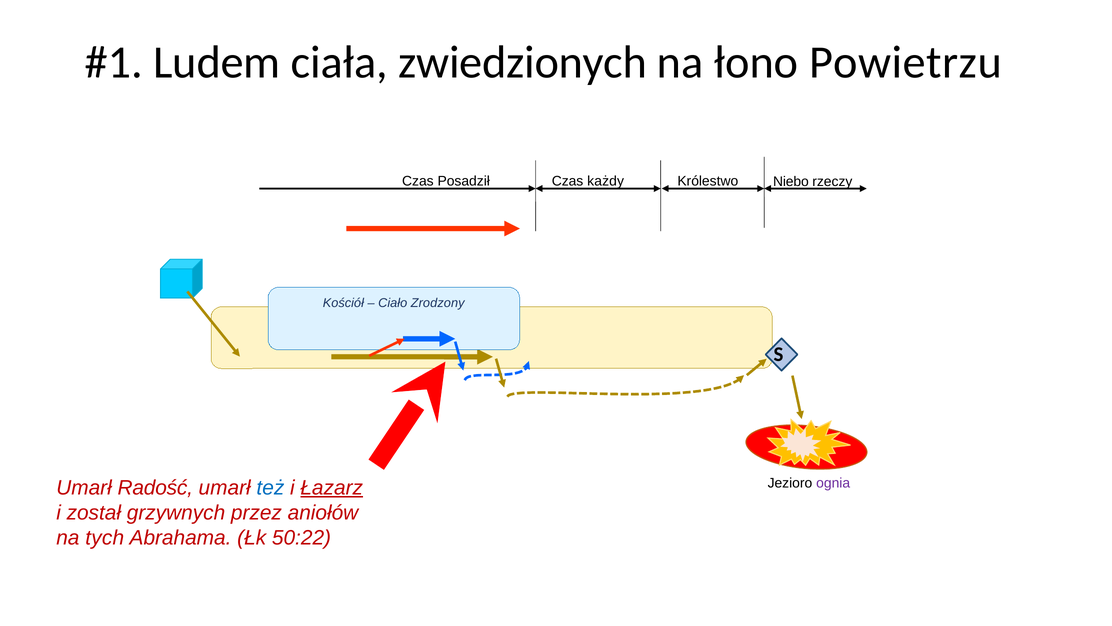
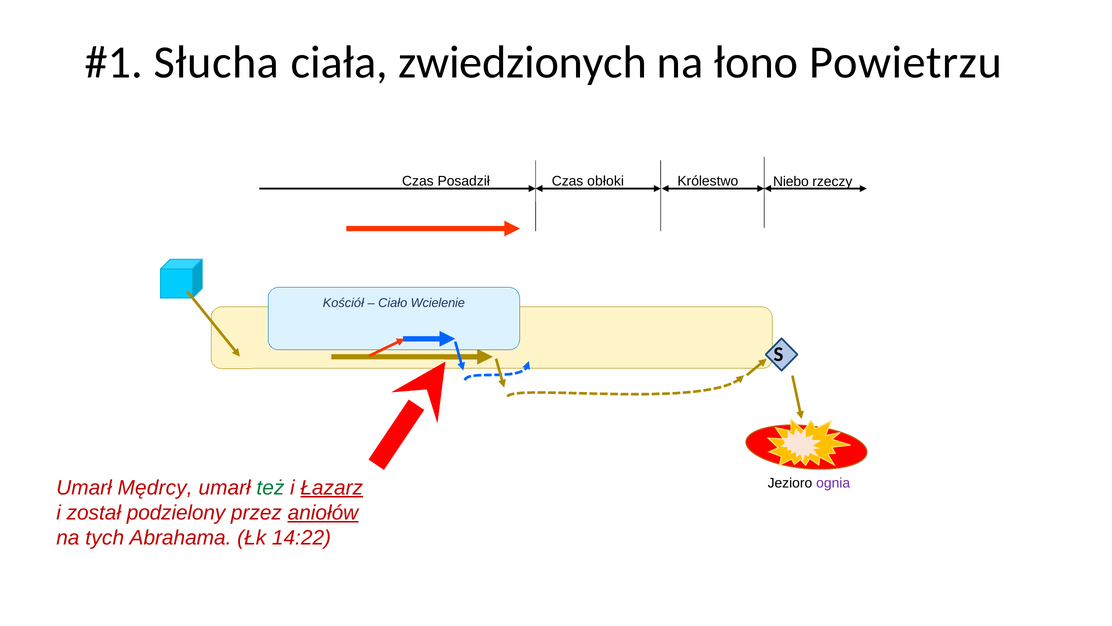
Ludem: Ludem -> Słucha
każdy: każdy -> obłoki
Zrodzony: Zrodzony -> Wcielenie
Radość: Radość -> Mędrcy
też colour: blue -> green
grzywnych: grzywnych -> podzielony
aniołów underline: none -> present
50:22: 50:22 -> 14:22
